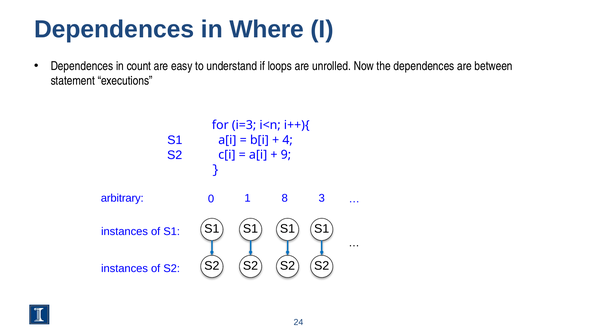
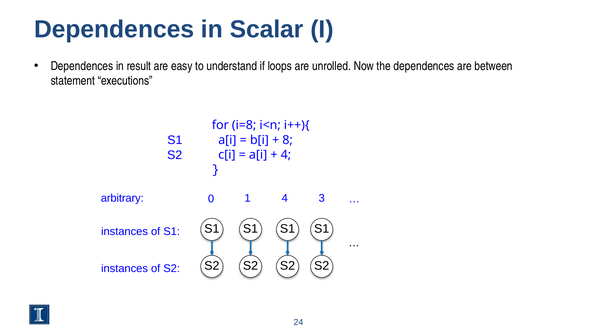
Where: Where -> Scalar
count: count -> result
i=3: i=3 -> i=8
4: 4 -> 8
9 at (286, 155): 9 -> 4
1 8: 8 -> 4
